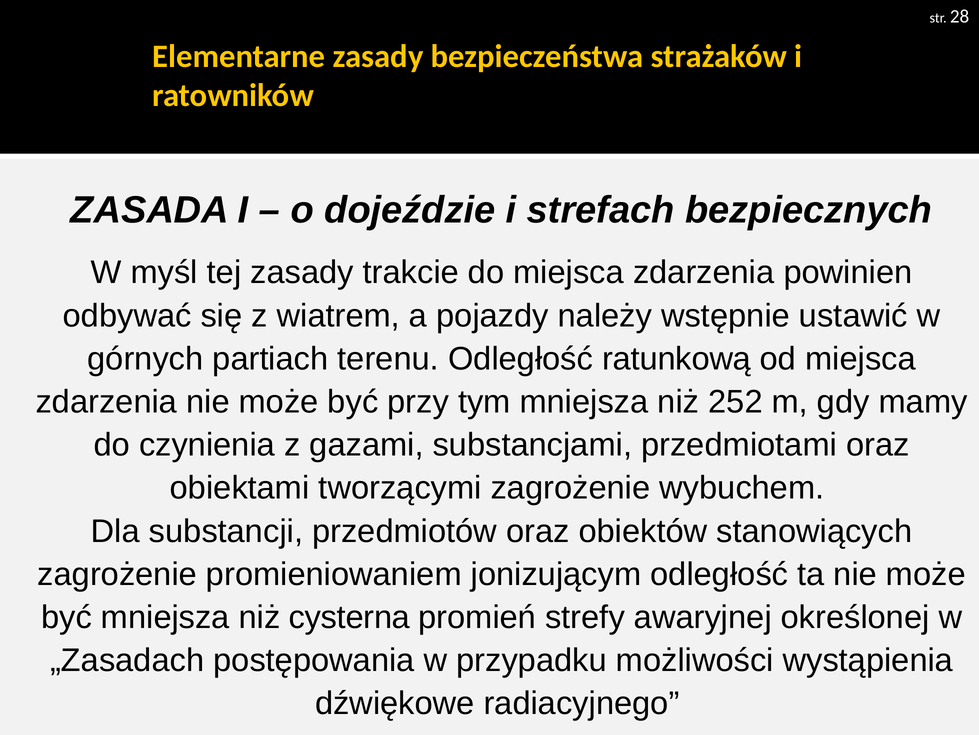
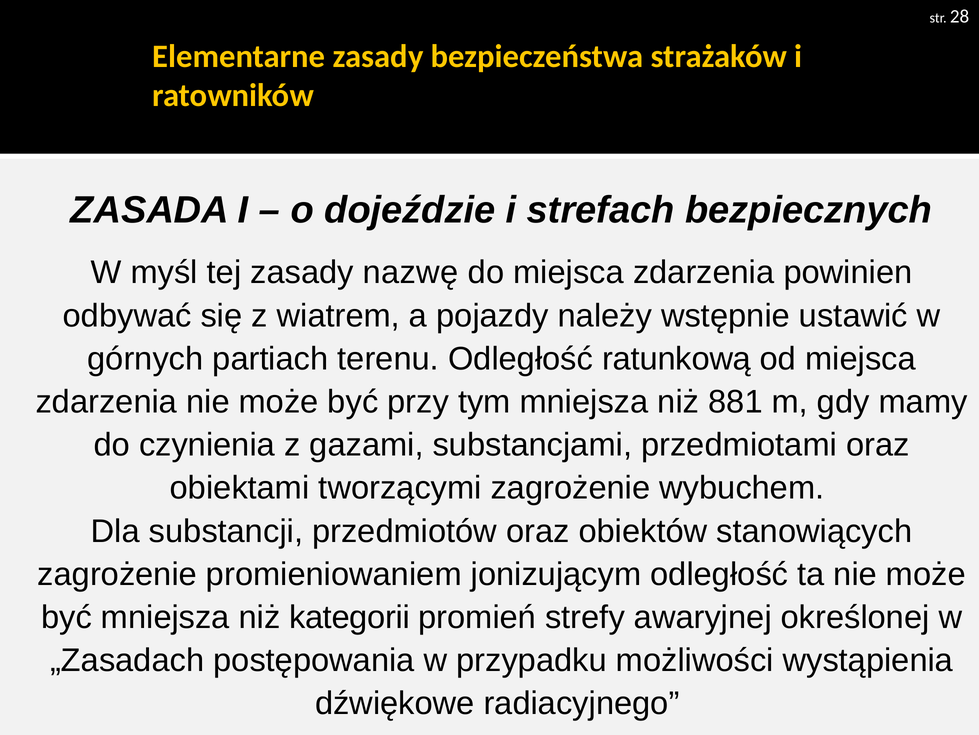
trakcie: trakcie -> nazwę
252: 252 -> 881
cysterna: cysterna -> kategorii
